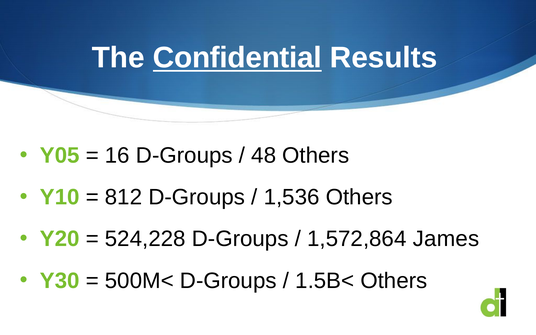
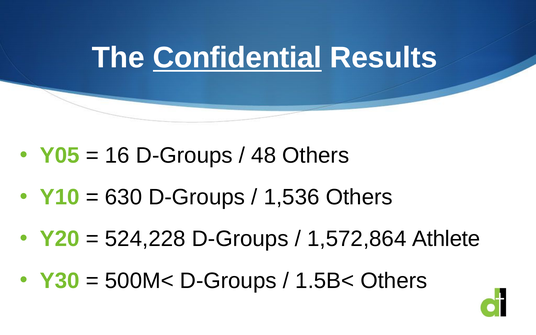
812: 812 -> 630
James: James -> Athlete
